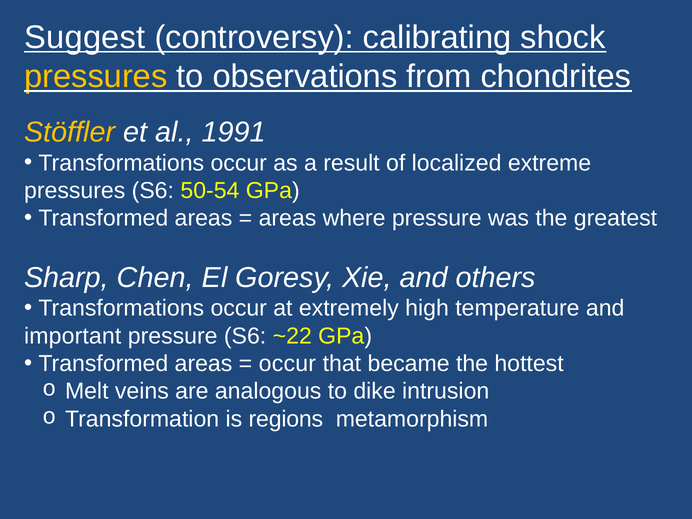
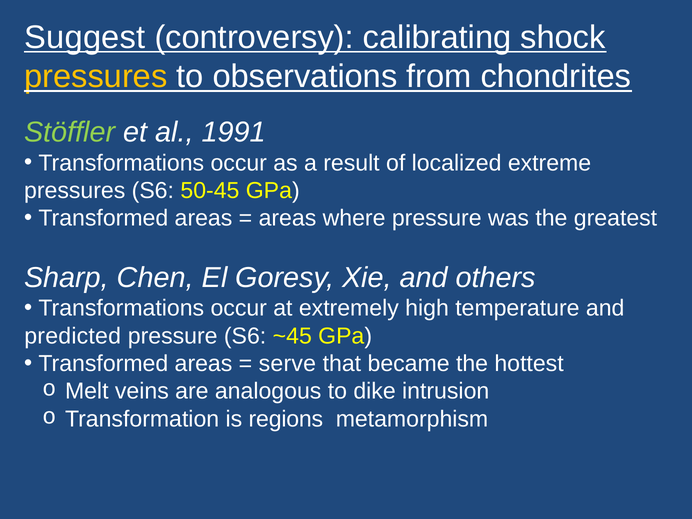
Stöffler colour: yellow -> light green
50-54: 50-54 -> 50-45
important: important -> predicted
~22: ~22 -> ~45
occur at (287, 364): occur -> serve
